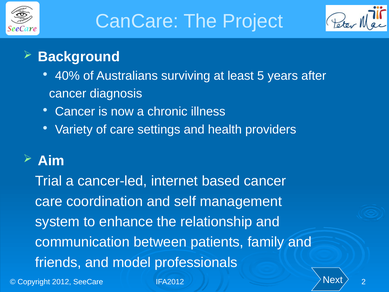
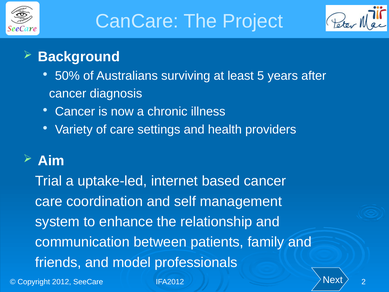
40%: 40% -> 50%
cancer-led: cancer-led -> uptake-led
